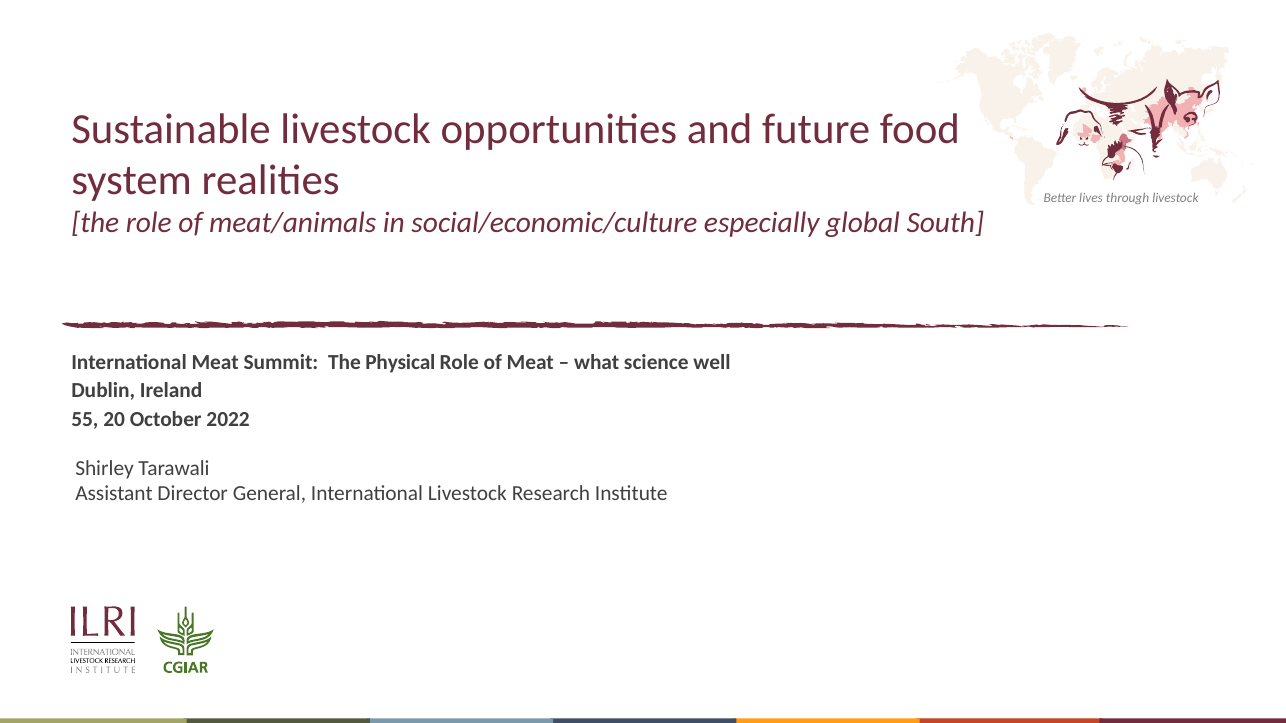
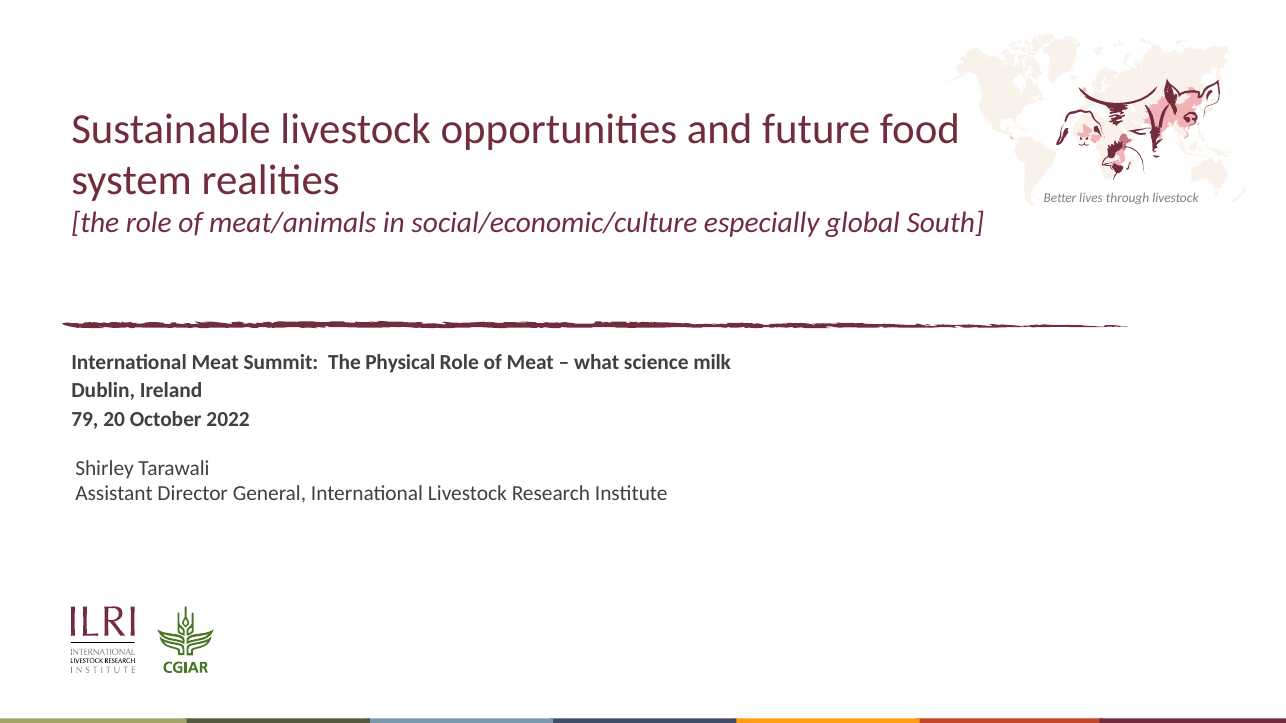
well: well -> milk
55: 55 -> 79
